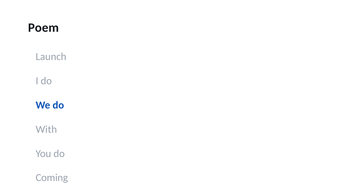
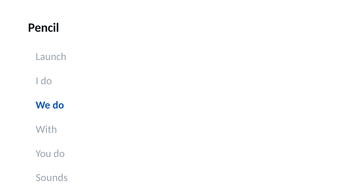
Poem: Poem -> Pencil
Coming: Coming -> Sounds
